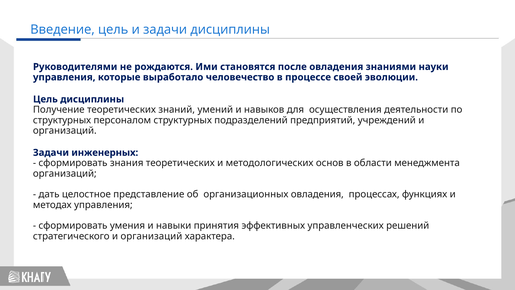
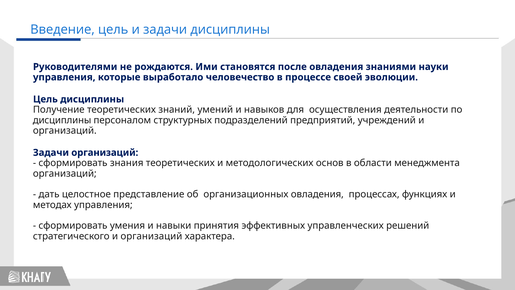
структурных at (62, 120): структурных -> дисциплины
Задачи инженерных: инженерных -> организаций
